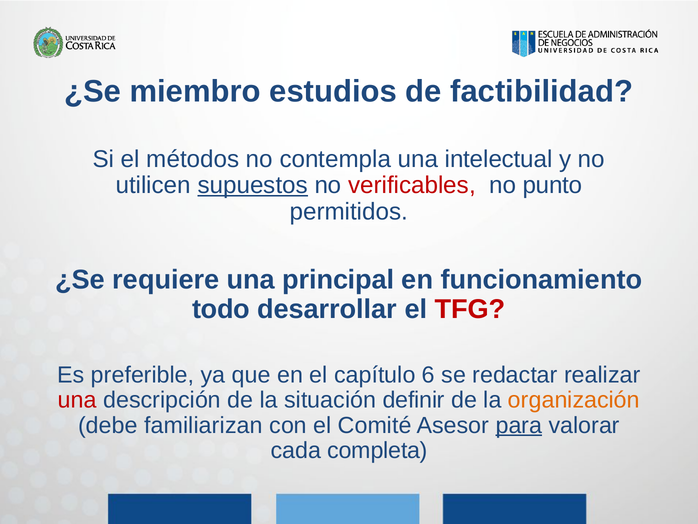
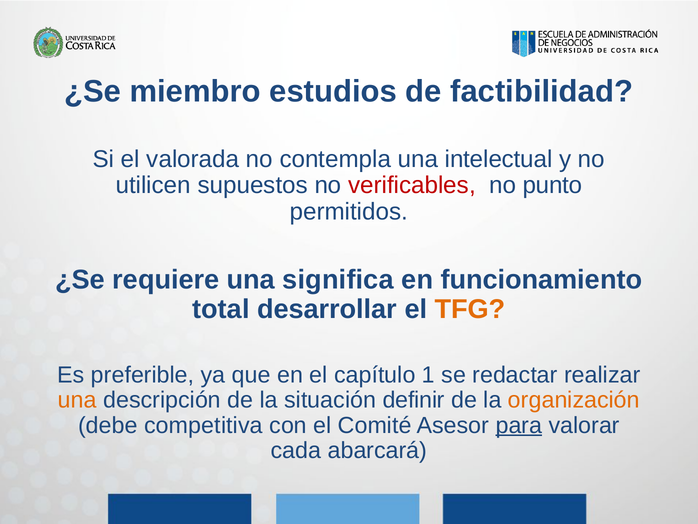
métodos: métodos -> valorada
supuestos underline: present -> none
principal: principal -> significa
todo: todo -> total
TFG colour: red -> orange
6: 6 -> 1
una at (77, 400) colour: red -> orange
familiarizan: familiarizan -> competitiva
completa: completa -> abarcará
